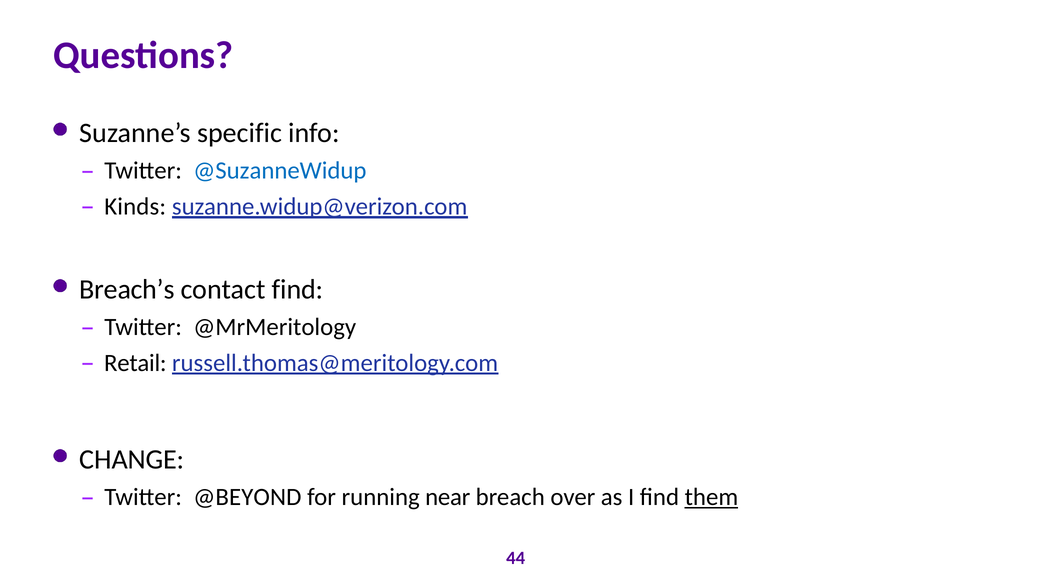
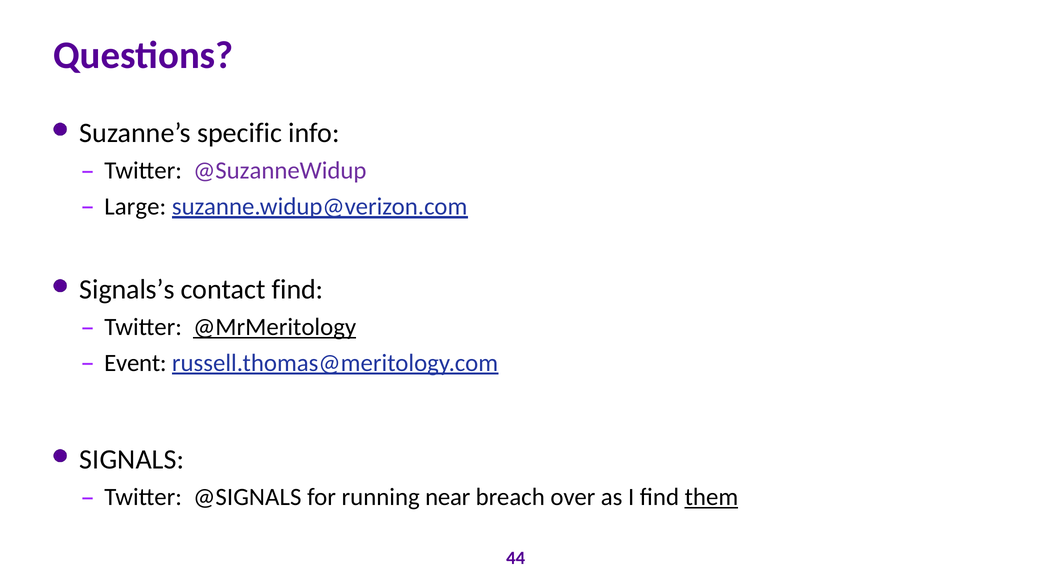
@SuzanneWidup colour: blue -> purple
Kinds: Kinds -> Large
Breach’s: Breach’s -> Signals’s
@MrMeritology underline: none -> present
Retail: Retail -> Event
CHANGE: CHANGE -> SIGNALS
@BEYOND: @BEYOND -> @SIGNALS
